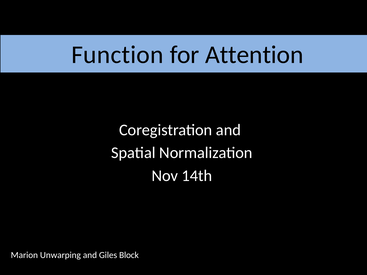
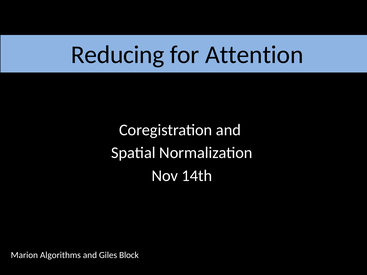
Function: Function -> Reducing
Unwarping: Unwarping -> Algorithms
